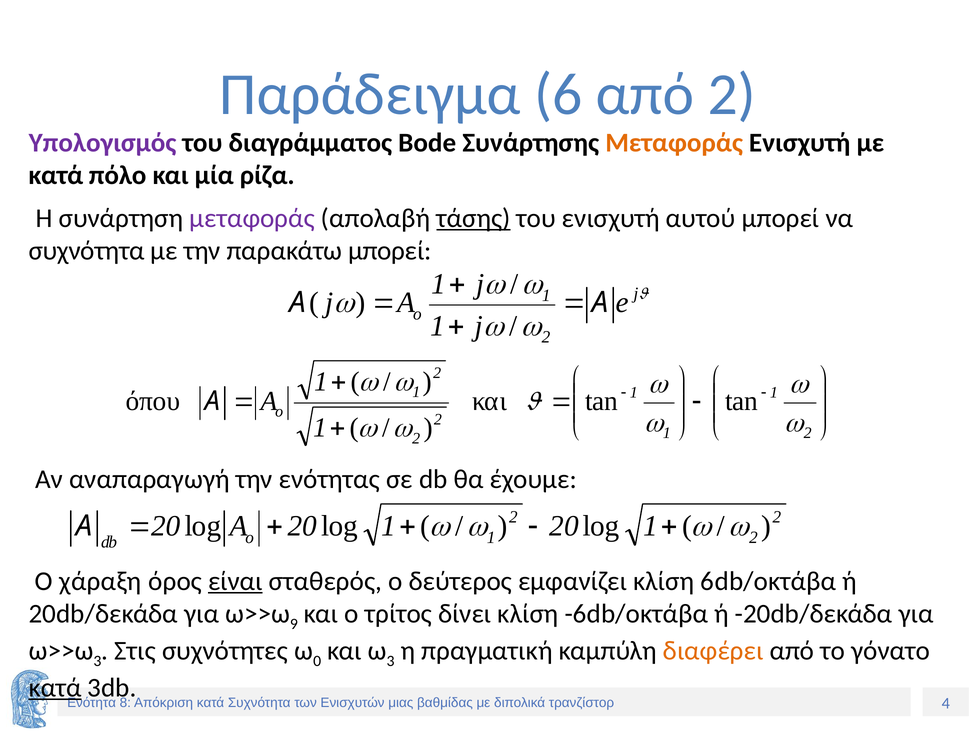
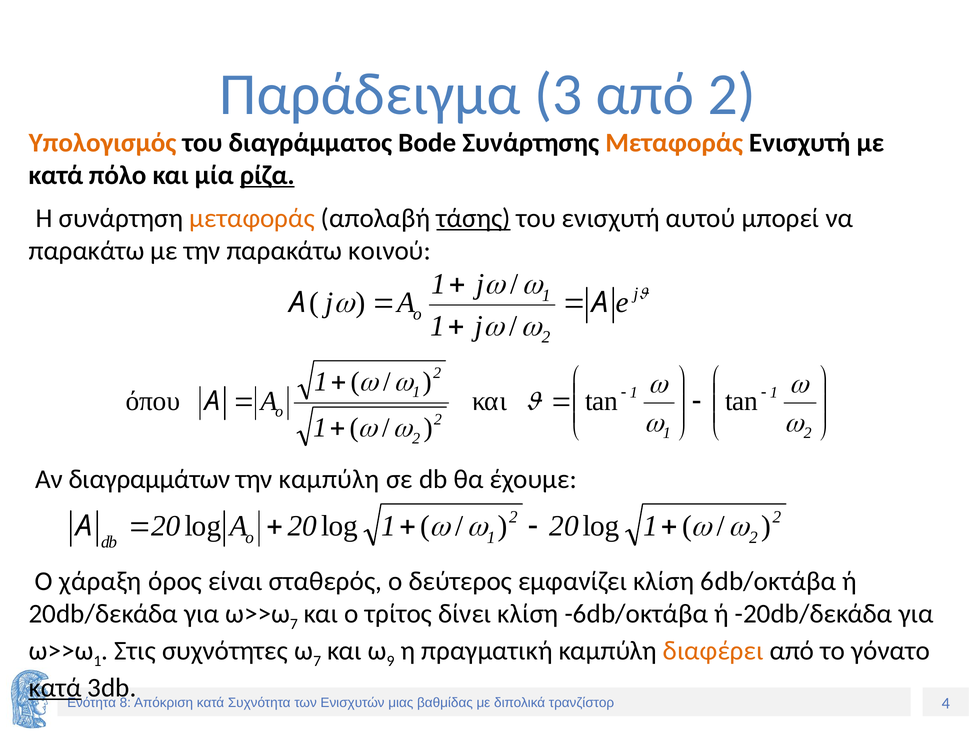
6: 6 -> 3
Υπολογισμός colour: purple -> orange
ρίζα underline: none -> present
μεταφοράς at (252, 218) colour: purple -> orange
συχνότητα at (87, 251): συχνότητα -> παρακάτω
παρακάτω μπορεί: μπορεί -> κοινού
αναπαραγωγή: αναπαραγωγή -> διαγραμμάτων
την ενότητας: ενότητας -> καμπύλη
είναι underline: present -> none
9 at (294, 624): 9 -> 7
3 at (97, 661): 3 -> 1
0 at (317, 661): 0 -> 7
3 at (391, 661): 3 -> 9
